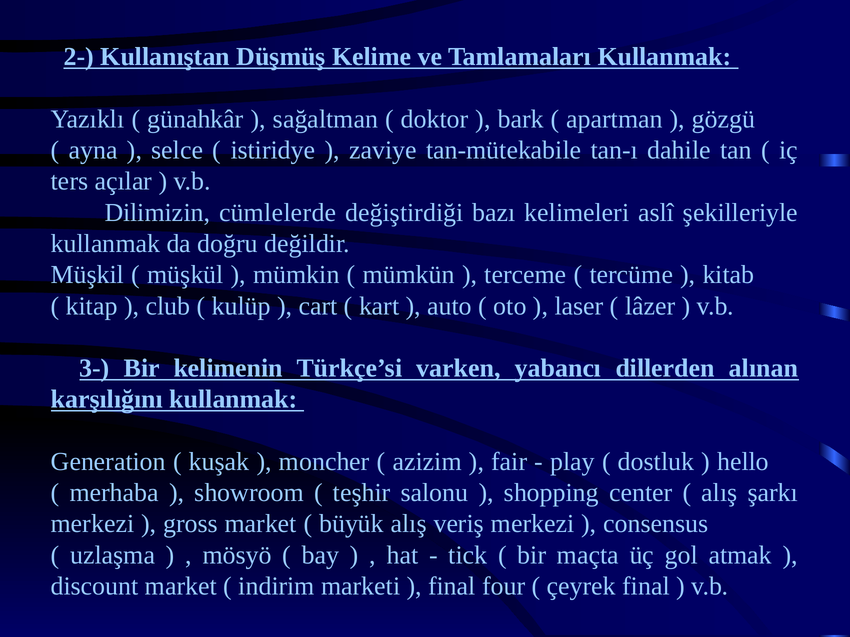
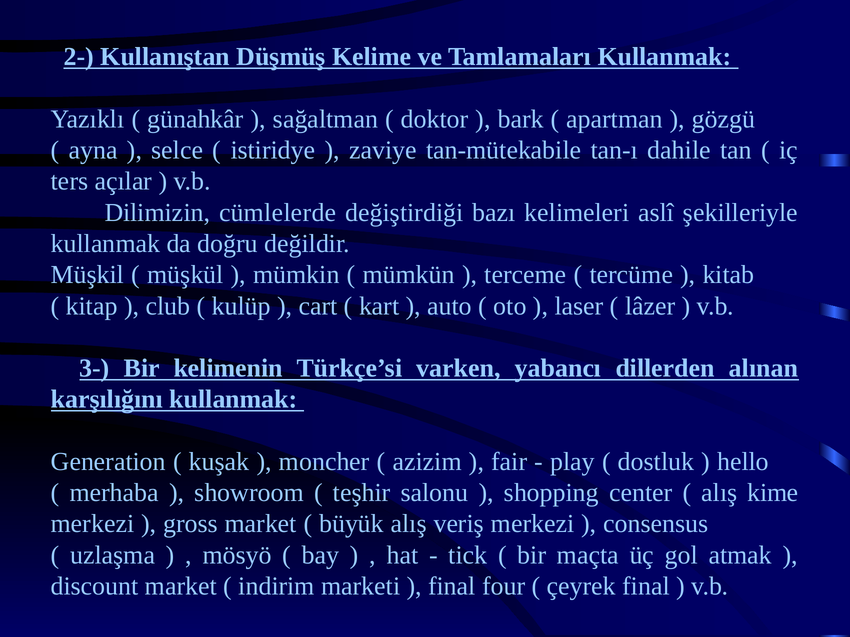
şarkı: şarkı -> kime
